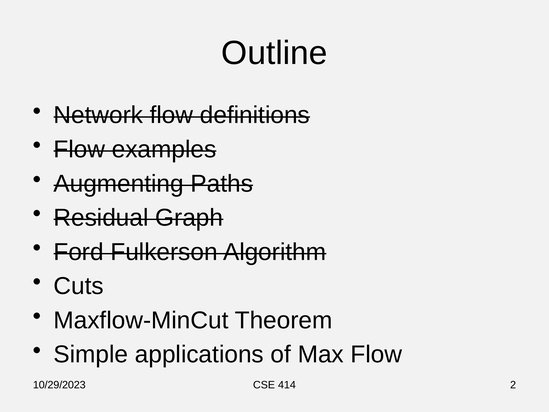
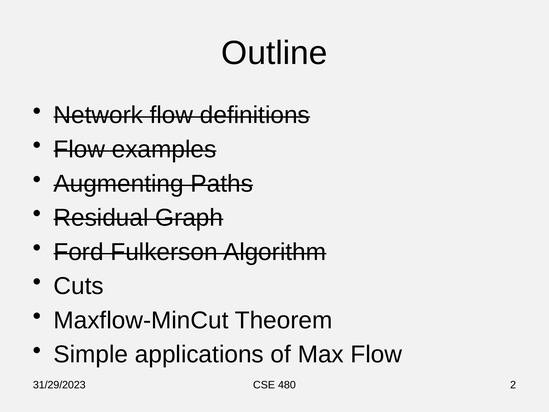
10/29/2023: 10/29/2023 -> 31/29/2023
414: 414 -> 480
